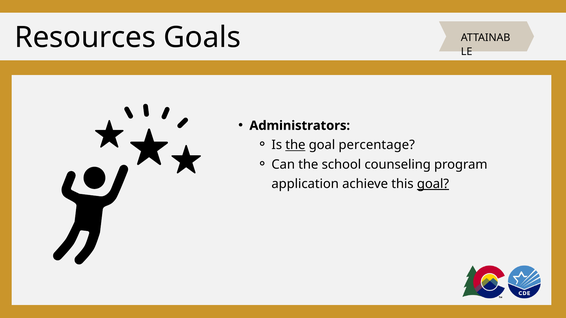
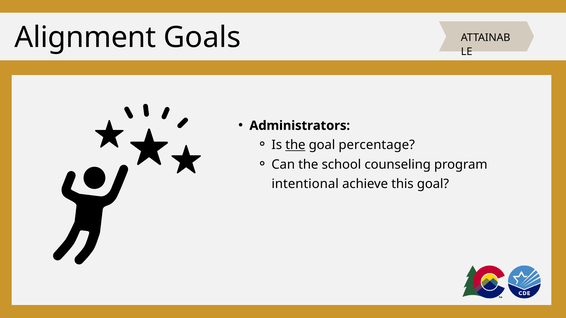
Resources: Resources -> Alignment
application: application -> intentional
goal at (433, 184) underline: present -> none
